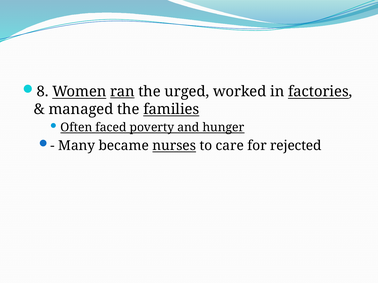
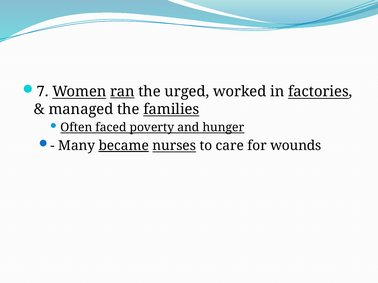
8: 8 -> 7
became underline: none -> present
rejected: rejected -> wounds
